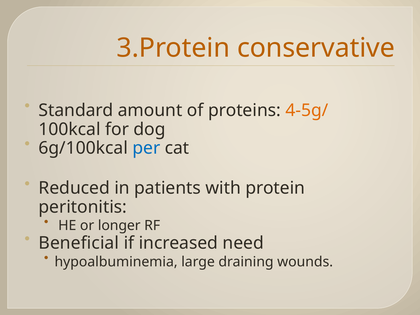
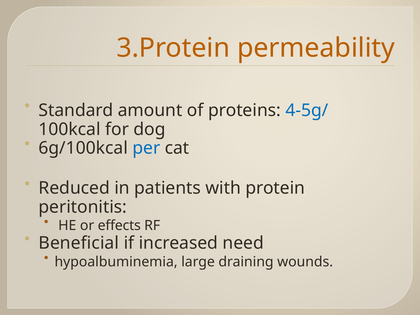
conservative: conservative -> permeability
4-5g/ colour: orange -> blue
longer: longer -> effects
